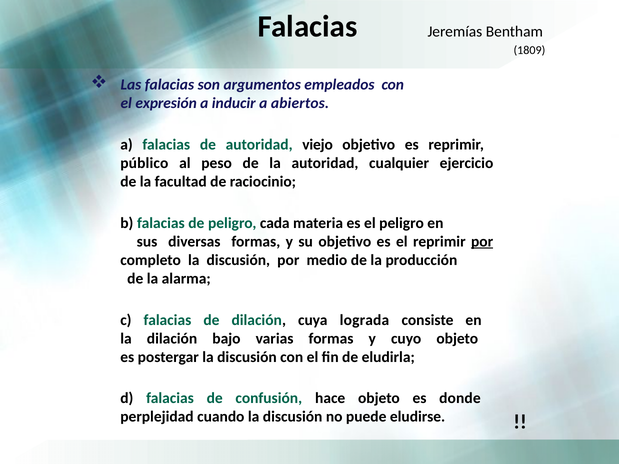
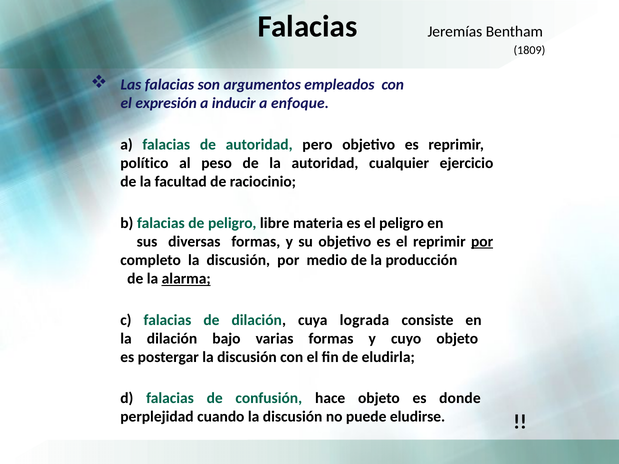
abiertos: abiertos -> enfoque
viejo: viejo -> pero
público: público -> político
cada: cada -> libre
alarma underline: none -> present
